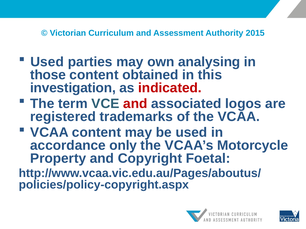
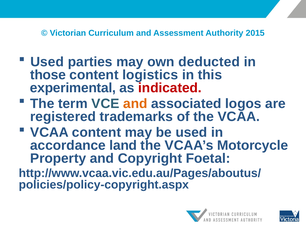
analysing: analysing -> deducted
obtained: obtained -> logistics
investigation: investigation -> experimental
and at (135, 104) colour: red -> orange
only: only -> land
